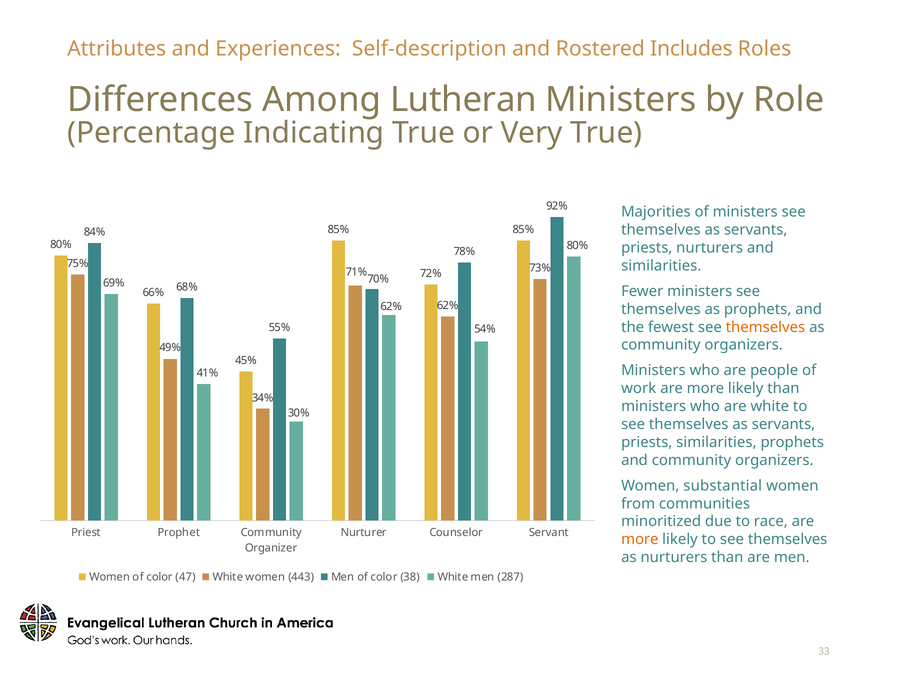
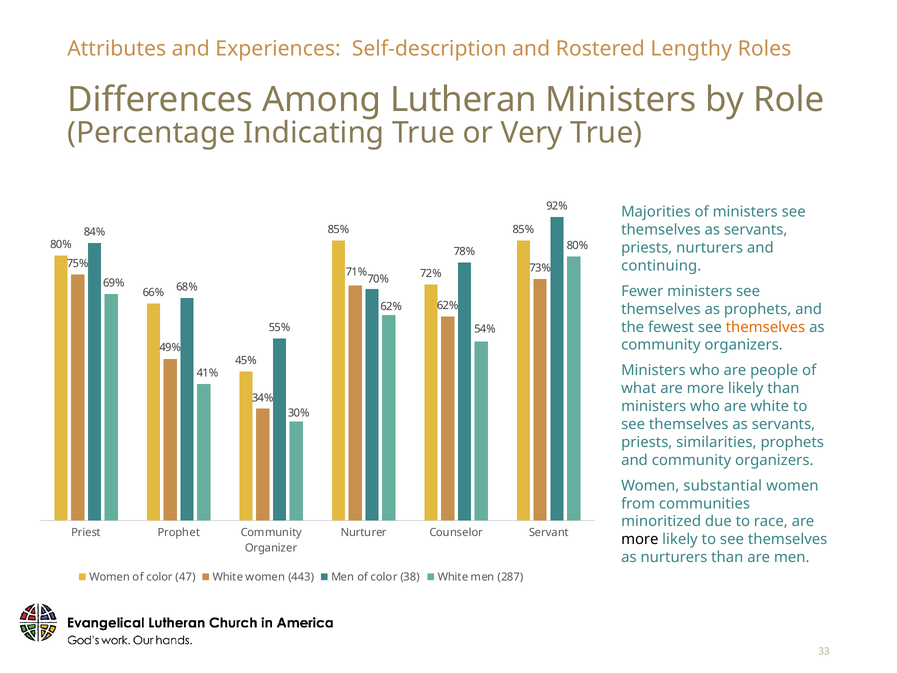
Includes: Includes -> Lengthy
similarities at (661, 266): similarities -> continuing
work: work -> what
more at (640, 539) colour: orange -> black
